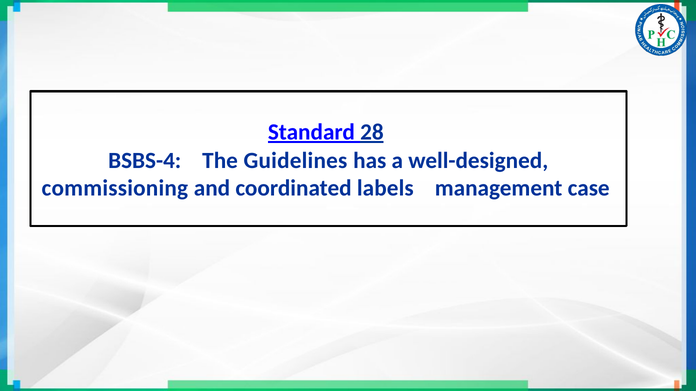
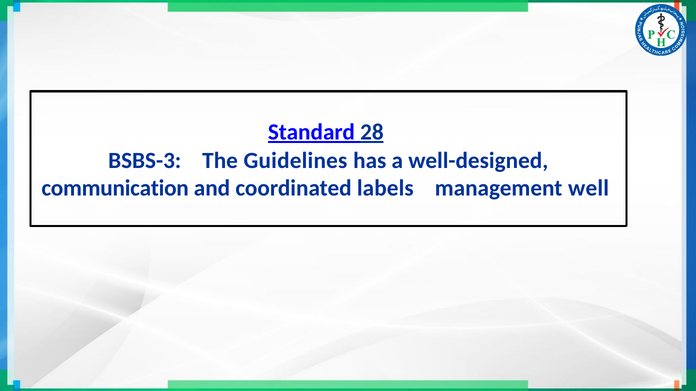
BSBS-4: BSBS-4 -> BSBS-3
commissioning: commissioning -> communication
case: case -> well
